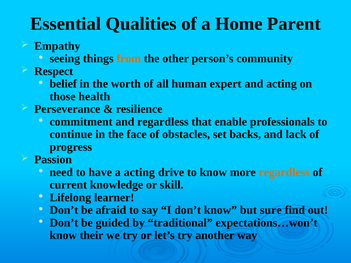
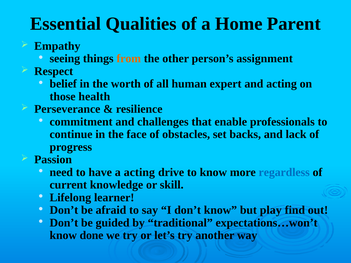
community: community -> assignment
and regardless: regardless -> challenges
regardless at (284, 172) colour: orange -> blue
sure: sure -> play
their: their -> done
